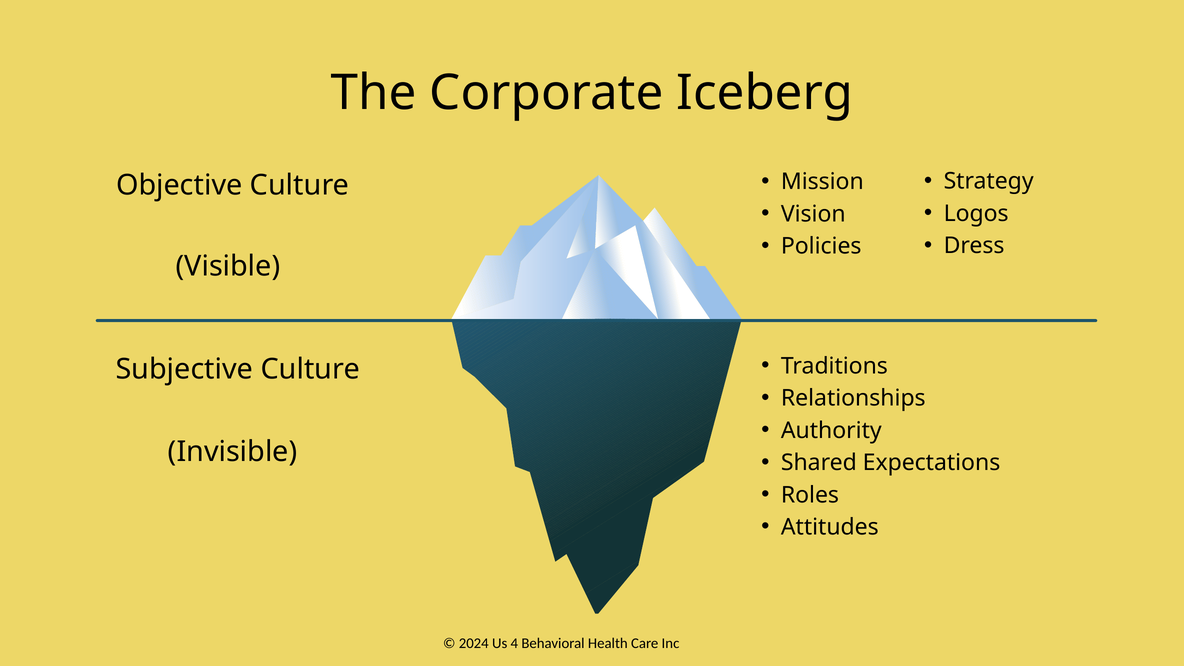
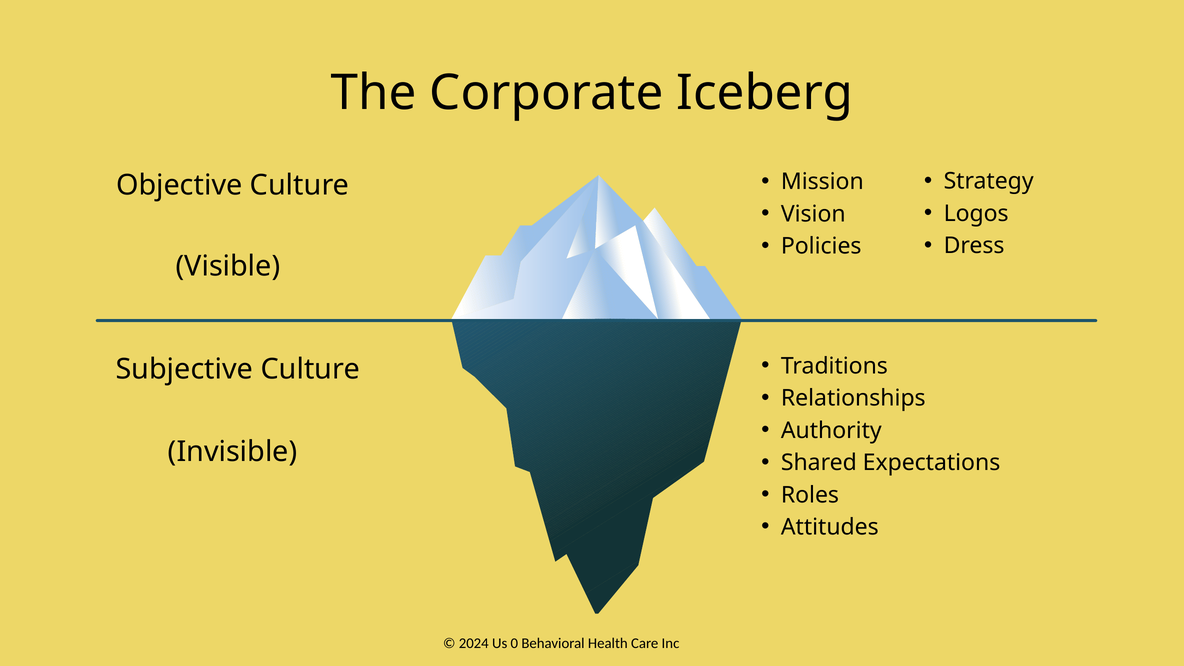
4: 4 -> 0
